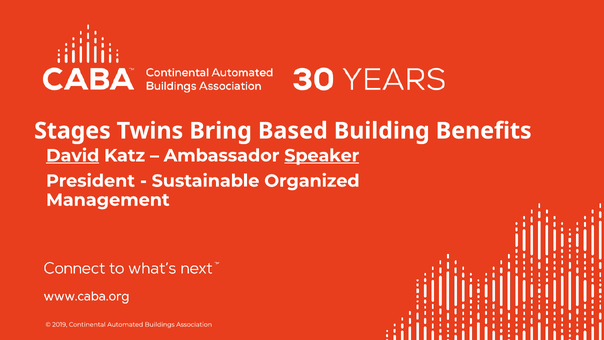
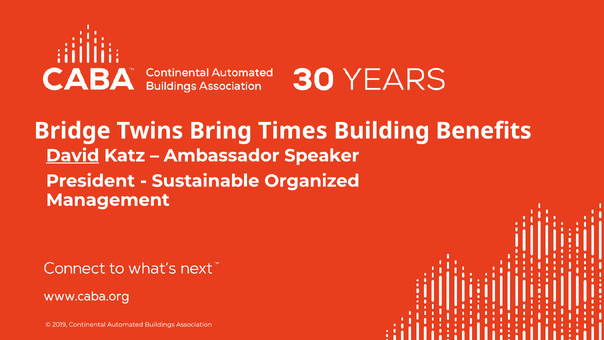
Stages: Stages -> Bridge
Based: Based -> Times
Speaker underline: present -> none
